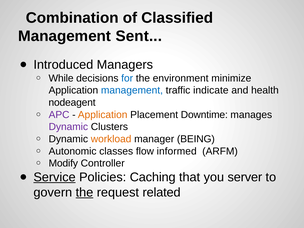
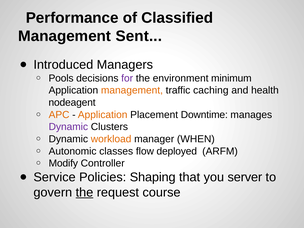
Combination: Combination -> Performance
While: While -> Pools
for colour: blue -> purple
minimize: minimize -> minimum
management at (132, 90) colour: blue -> orange
indicate: indicate -> caching
APC colour: purple -> orange
BEING: BEING -> WHEN
informed: informed -> deployed
Service underline: present -> none
Caching: Caching -> Shaping
related: related -> course
